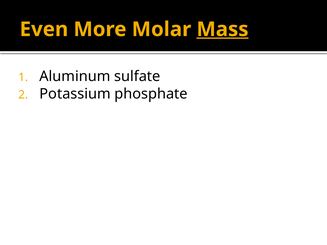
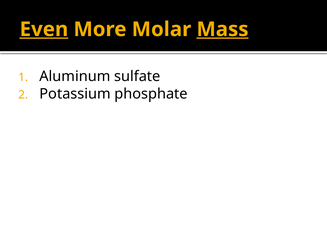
Even underline: none -> present
